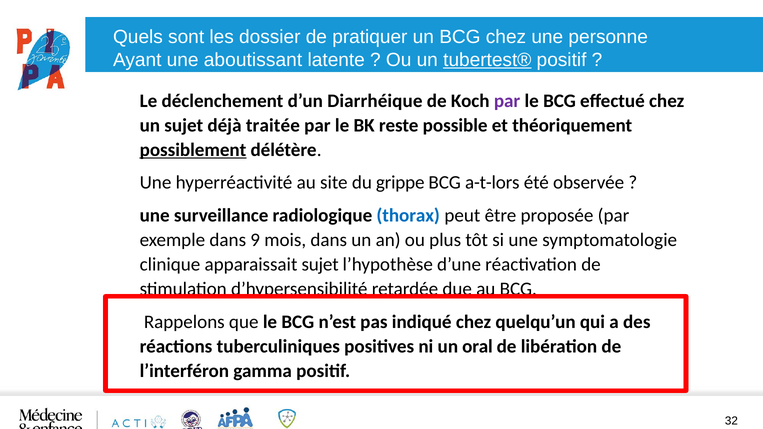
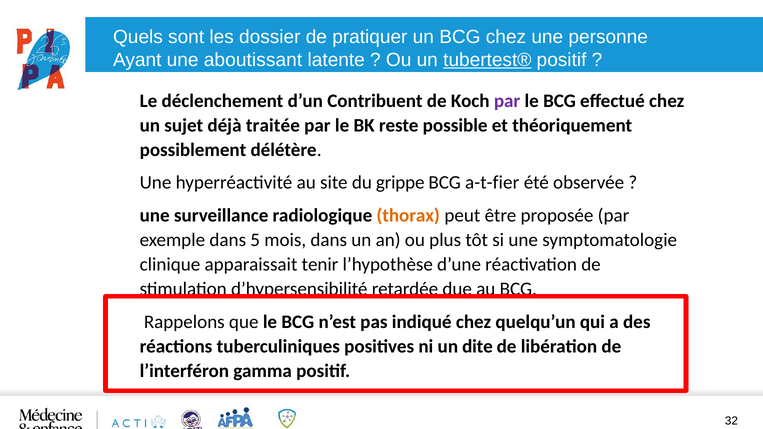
Diarrhéique: Diarrhéique -> Contribuent
possiblement underline: present -> none
a-t-lors: a-t-lors -> a-t-fier
thorax colour: blue -> orange
9: 9 -> 5
apparaissait sujet: sujet -> tenir
oral: oral -> dite
